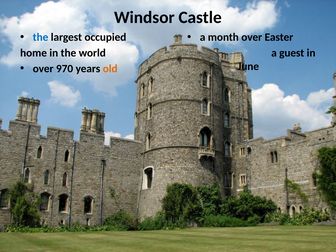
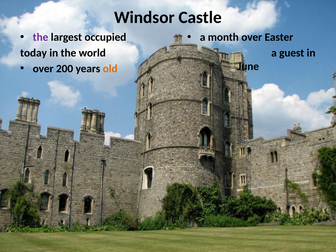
the at (41, 37) colour: blue -> purple
home: home -> today
970: 970 -> 200
